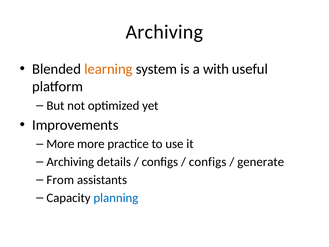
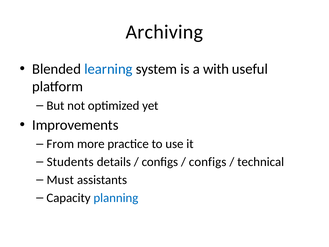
learning colour: orange -> blue
More at (60, 144): More -> From
Archiving at (70, 162): Archiving -> Students
generate: generate -> technical
From: From -> Must
